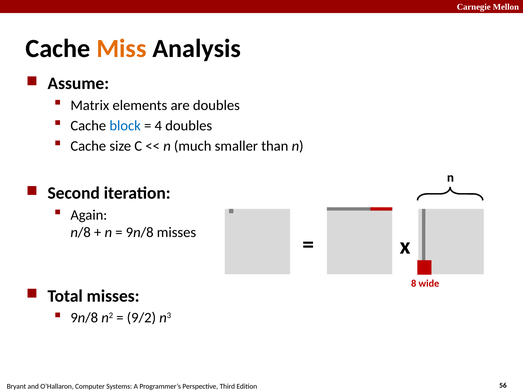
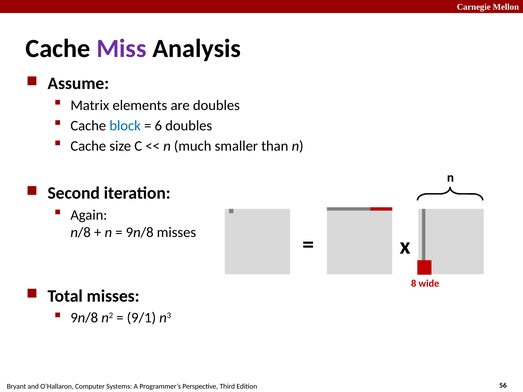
Miss colour: orange -> purple
4: 4 -> 6
9/2: 9/2 -> 9/1
